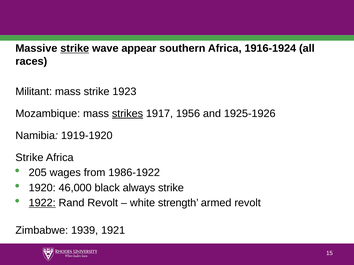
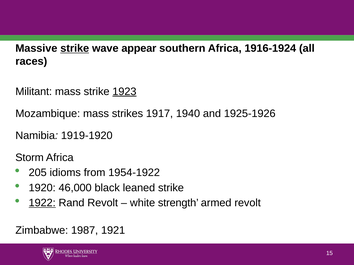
1923 underline: none -> present
strikes underline: present -> none
1956: 1956 -> 1940
Strike at (29, 158): Strike -> Storm
wages: wages -> idioms
1986-1922: 1986-1922 -> 1954-1922
always: always -> leaned
1939: 1939 -> 1987
